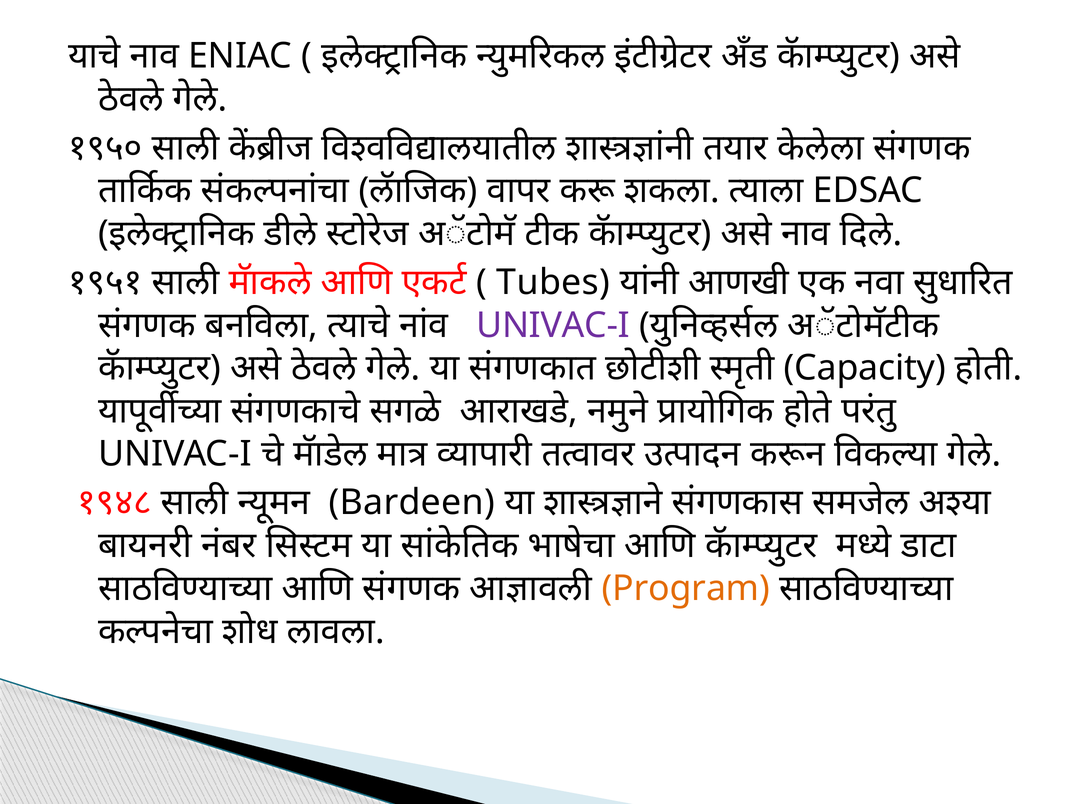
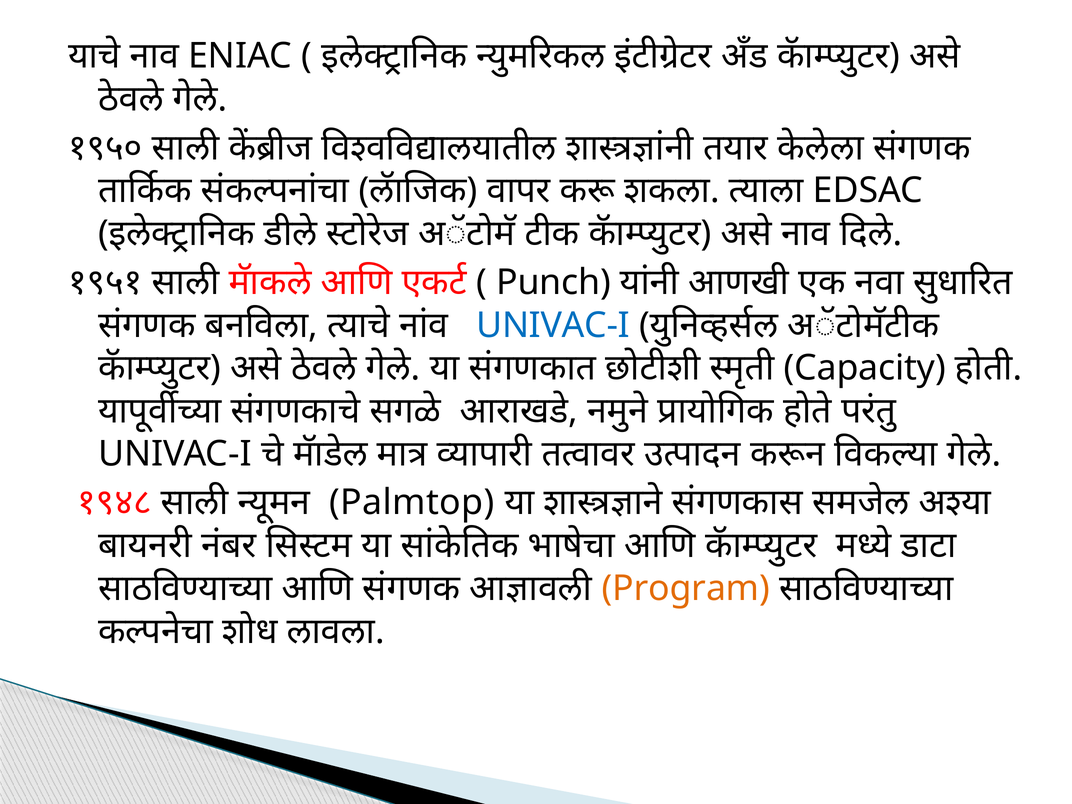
Tubes: Tubes -> Punch
UNIVAC-I at (553, 325) colour: purple -> blue
Bardeen: Bardeen -> Palmtop
